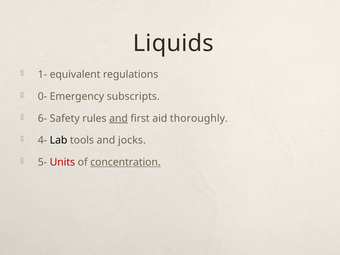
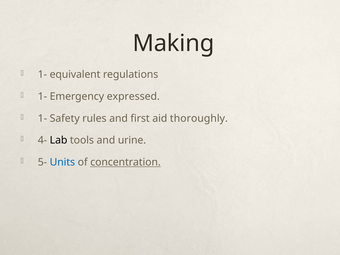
Liquids: Liquids -> Making
0- at (42, 96): 0- -> 1-
subscripts: subscripts -> expressed
6- at (42, 118): 6- -> 1-
and at (119, 118) underline: present -> none
jocks: jocks -> urine
Units colour: red -> blue
